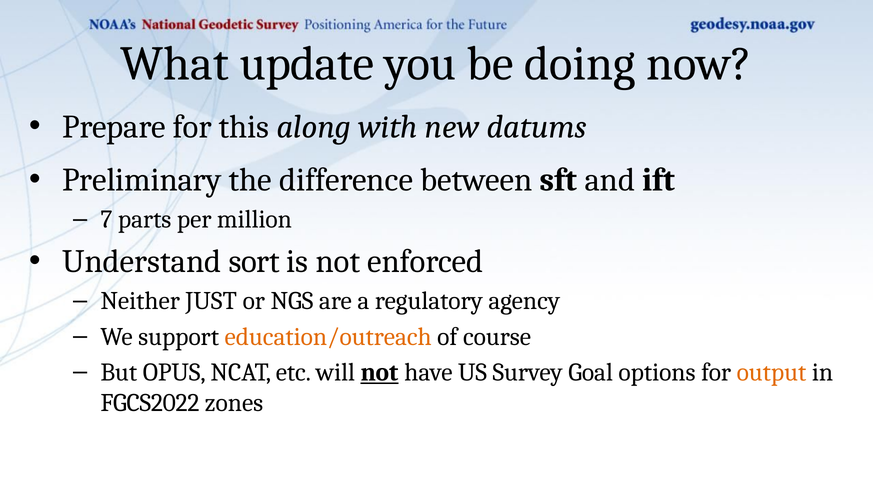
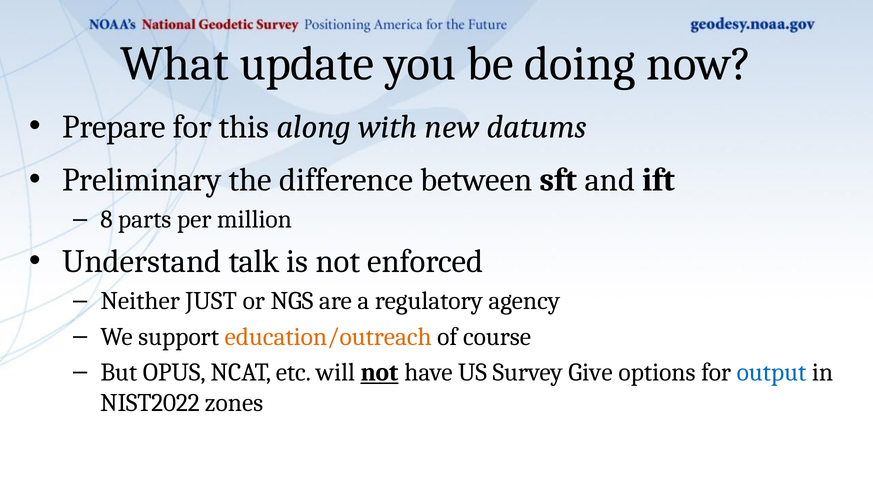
7: 7 -> 8
sort: sort -> talk
Goal: Goal -> Give
output colour: orange -> blue
FGCS2022: FGCS2022 -> NIST2022
